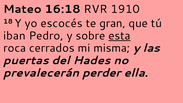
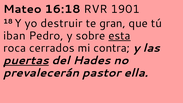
1910: 1910 -> 1901
escocés: escocés -> destruir
misma: misma -> contra
puertas underline: none -> present
perder: perder -> pastor
